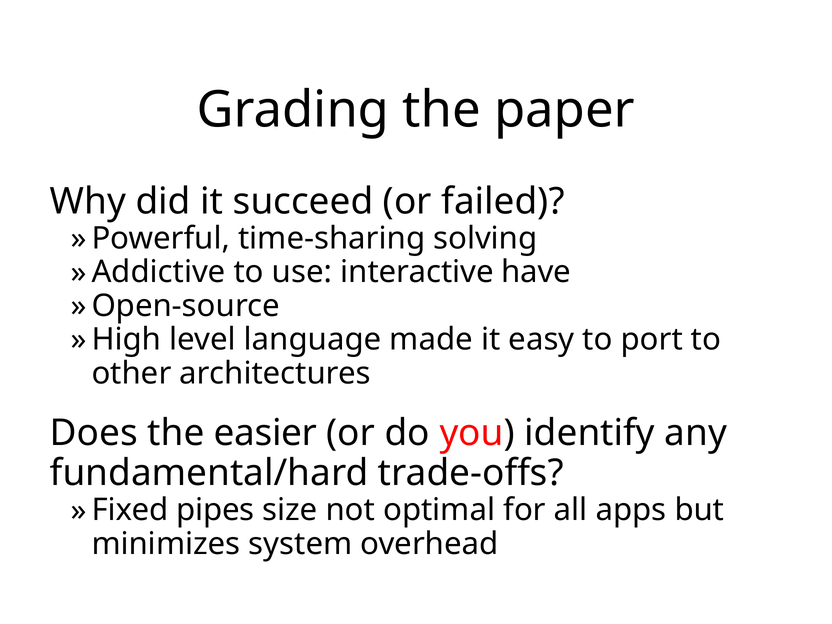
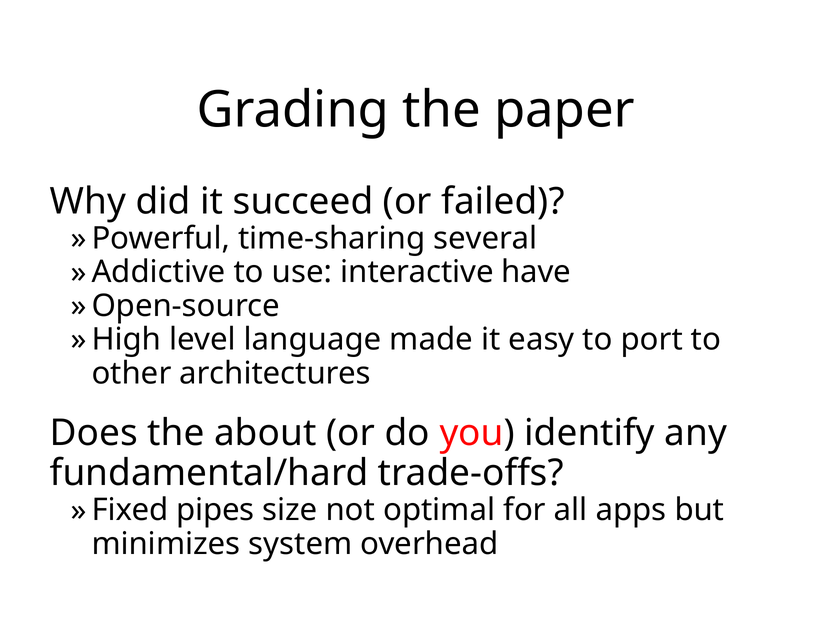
solving: solving -> several
easier: easier -> about
